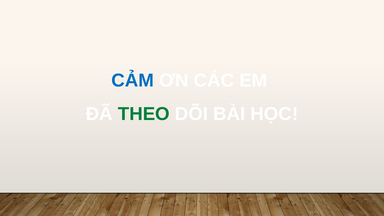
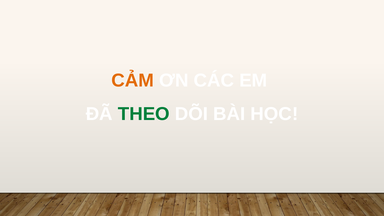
CẢM colour: blue -> orange
